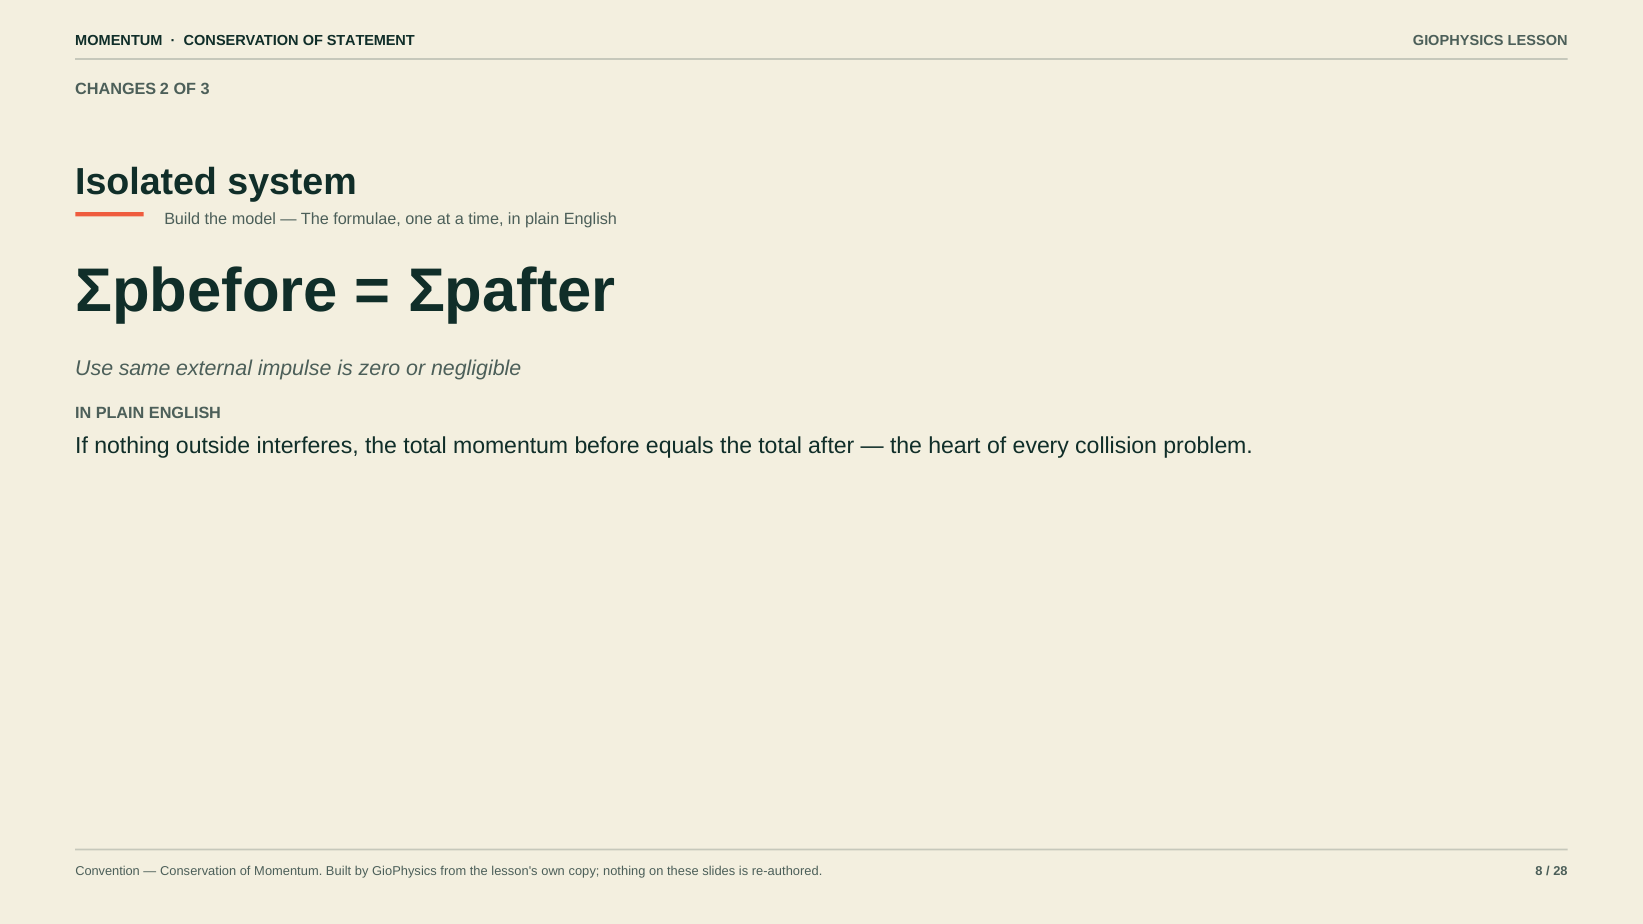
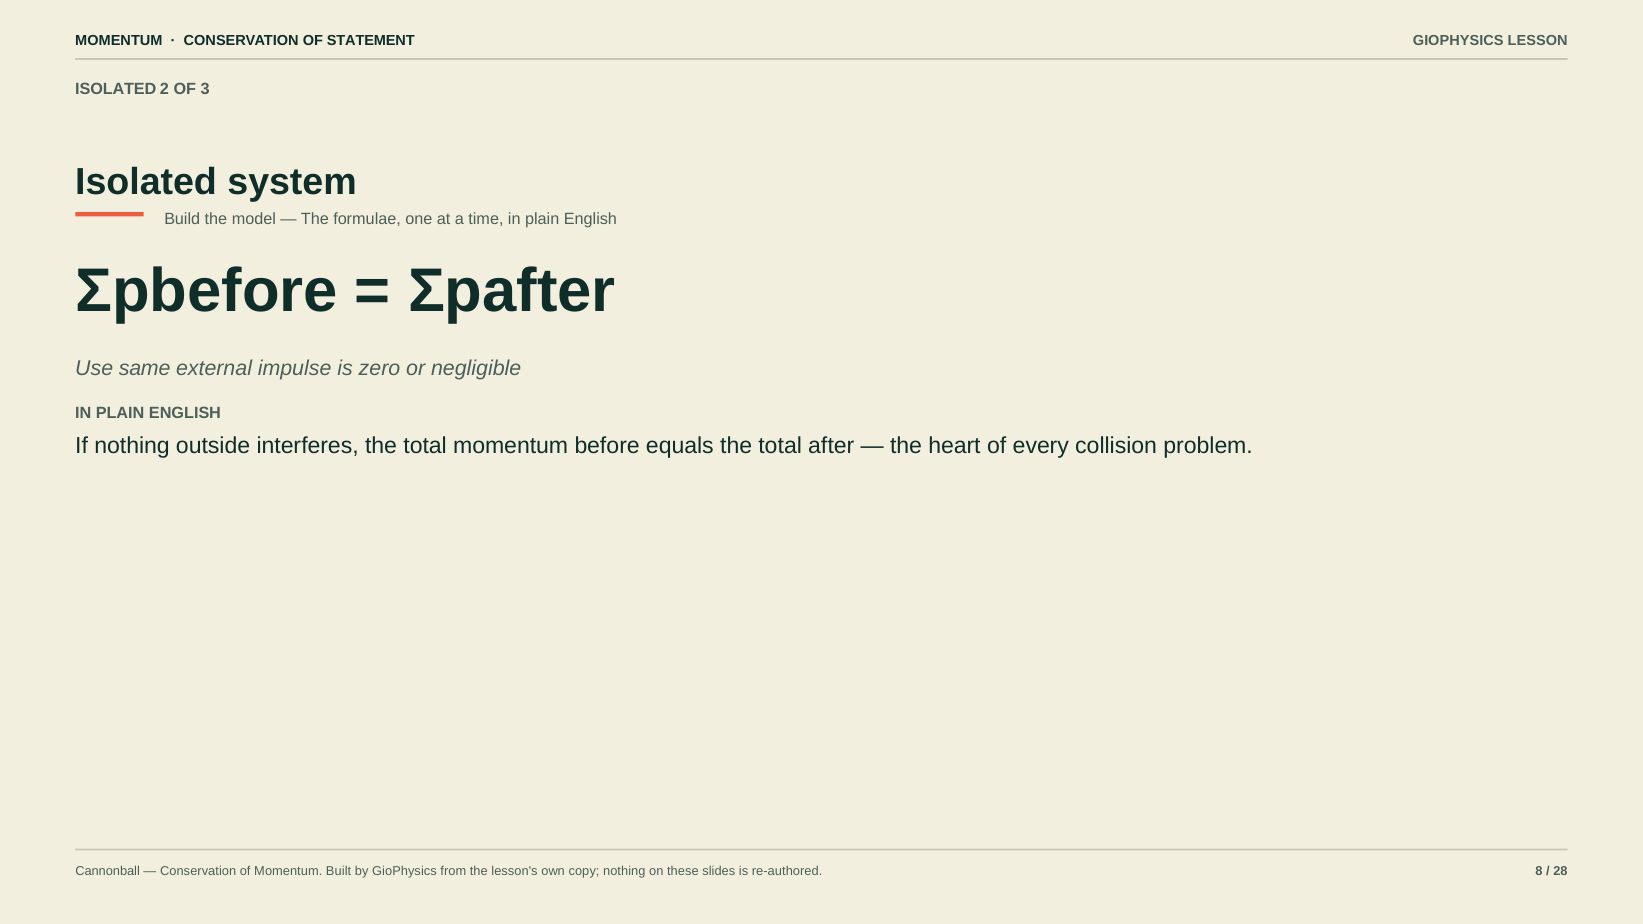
CHANGES at (116, 90): CHANGES -> ISOLATED
Convention: Convention -> Cannonball
